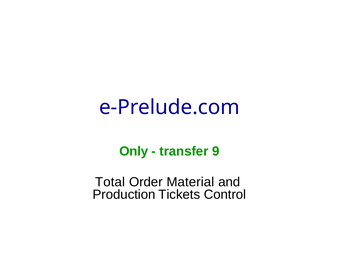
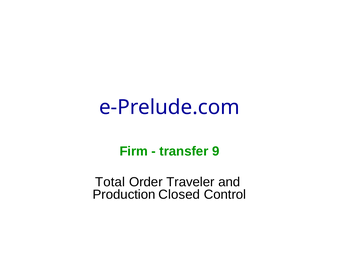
Only: Only -> Firm
Material: Material -> Traveler
Tickets: Tickets -> Closed
